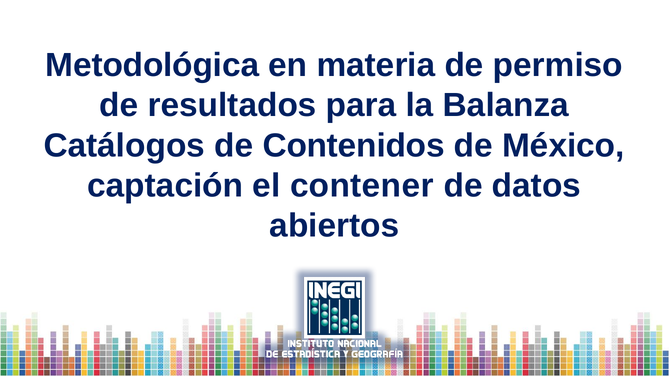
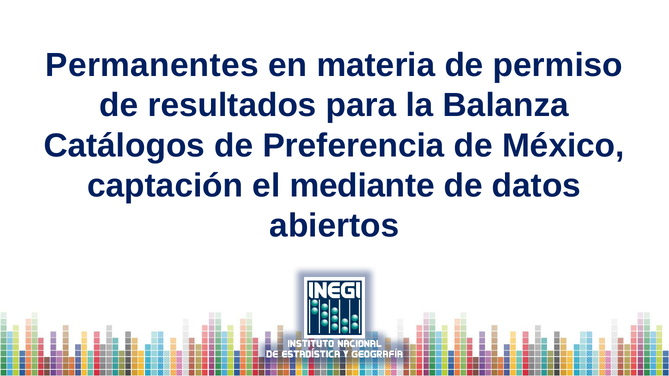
Metodológica: Metodológica -> Permanentes
Contenidos: Contenidos -> Preferencia
contener: contener -> mediante
